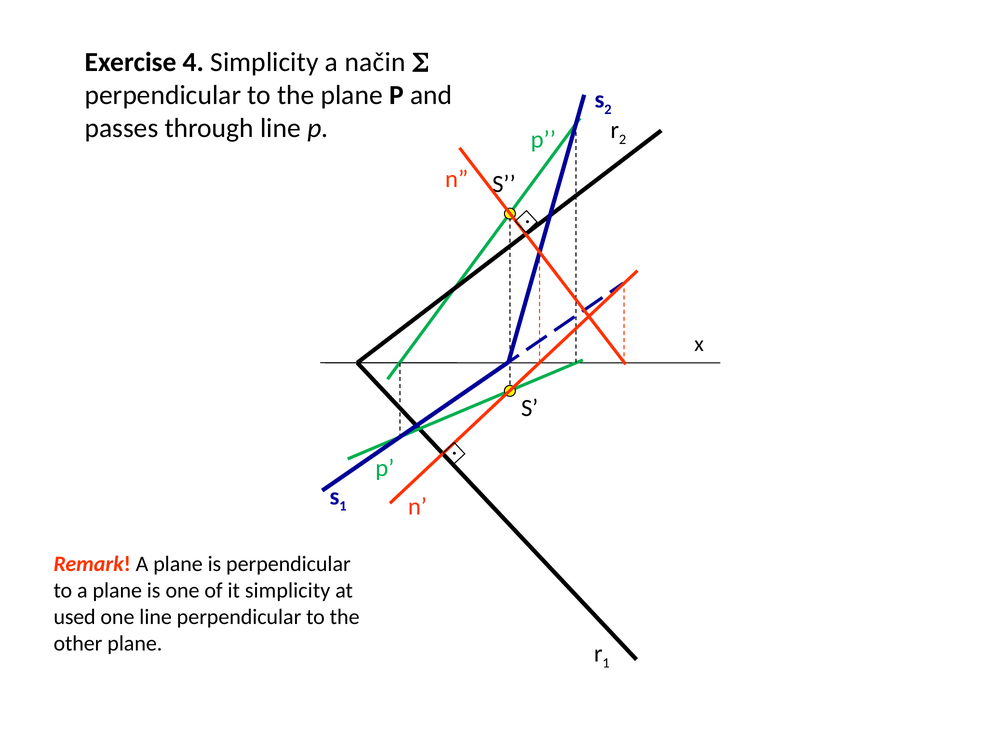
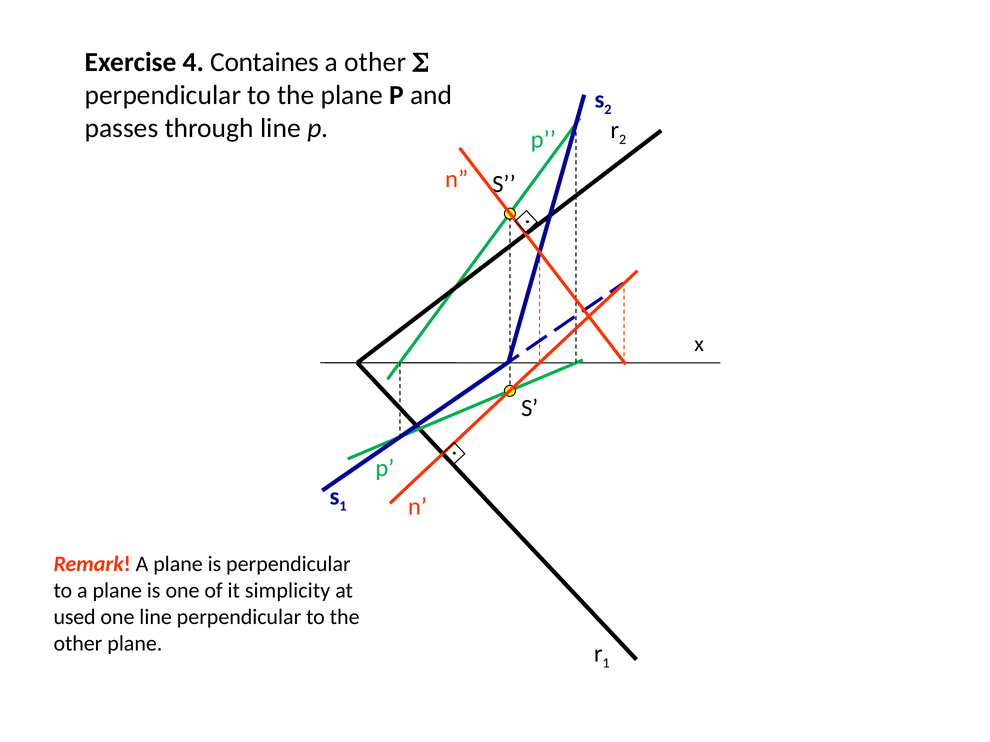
4 Simplicity: Simplicity -> Containes
a način: način -> other
